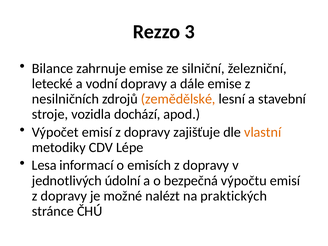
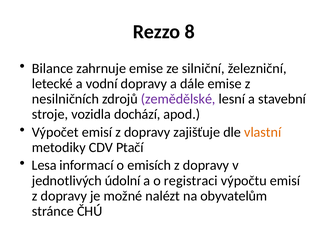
3: 3 -> 8
zemědělské colour: orange -> purple
Lépe: Lépe -> Ptačí
bezpečná: bezpečná -> registraci
praktických: praktických -> obyvatelům
